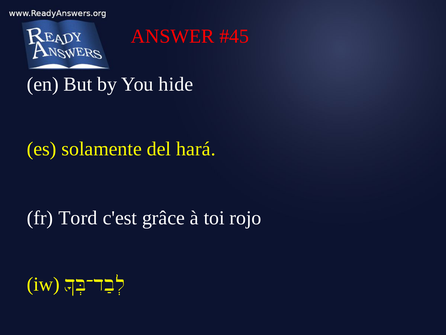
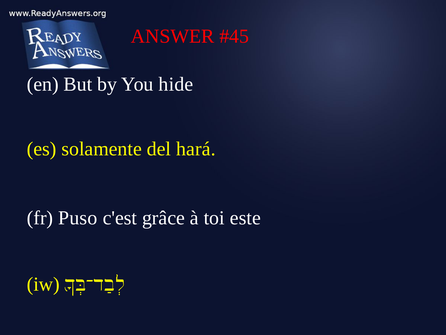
Tord: Tord -> Puso
rojo: rojo -> este
